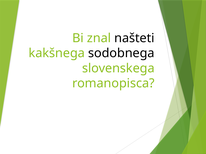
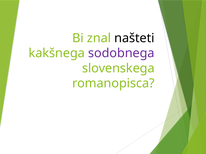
sodobnega colour: black -> purple
